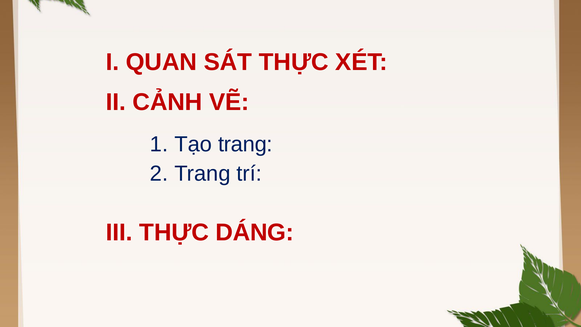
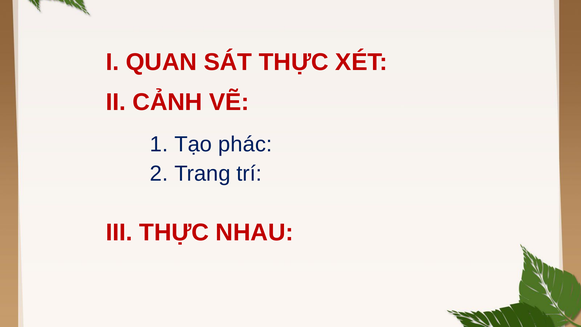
Tạo trang: trang -> phác
DÁNG: DÁNG -> NHAU
